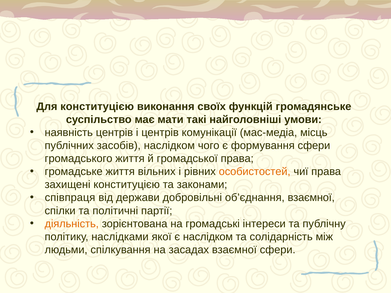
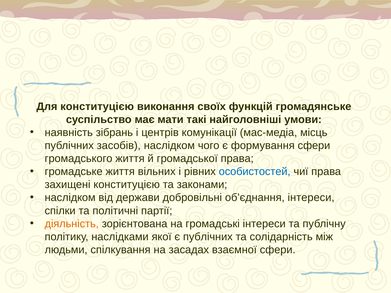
наявність центрів: центрів -> зібрань
особистостей colour: orange -> blue
співпраця at (70, 198): співпраця -> наслідком
об’єднання взаємної: взаємної -> інтереси
є наслідком: наслідком -> публічних
